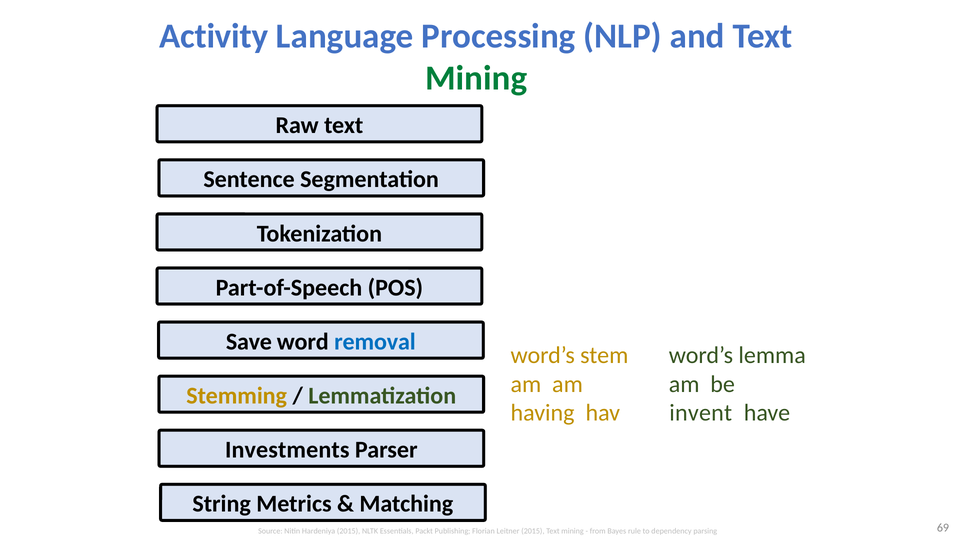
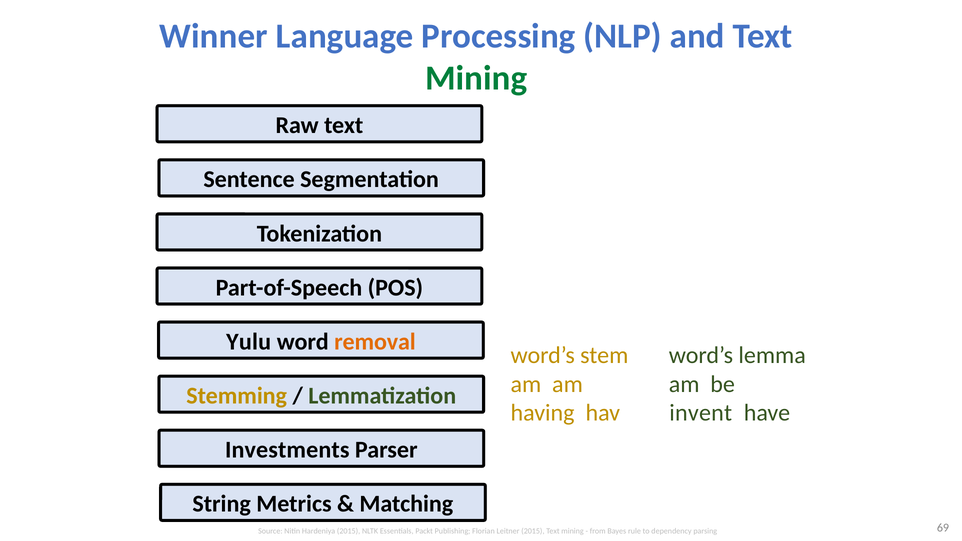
Activity: Activity -> Winner
Save: Save -> Yulu
removal colour: blue -> orange
